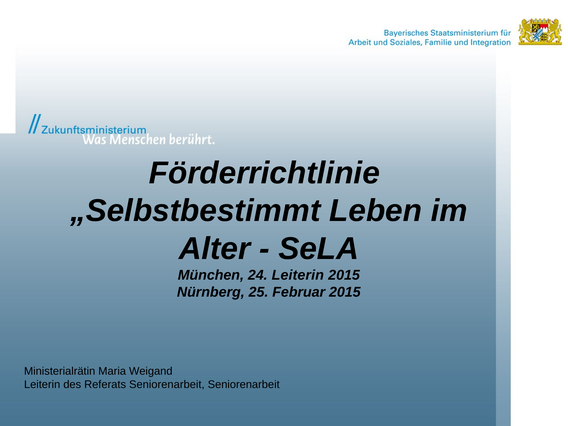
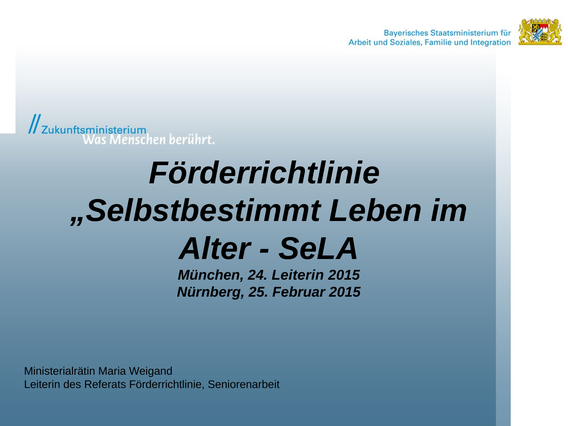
Referats Seniorenarbeit: Seniorenarbeit -> Förderrichtlinie
